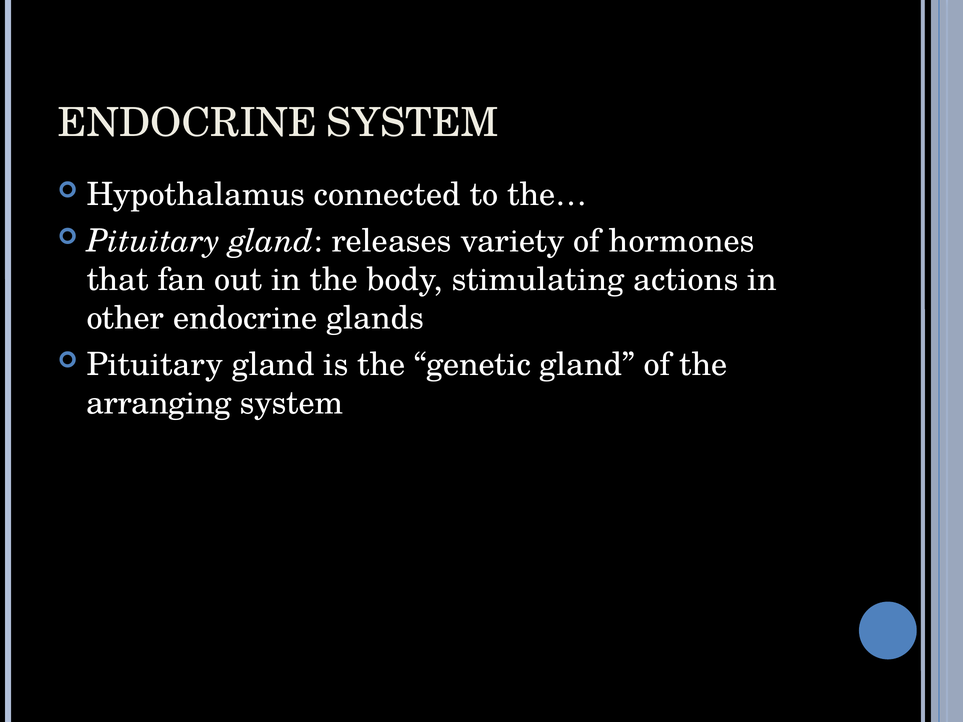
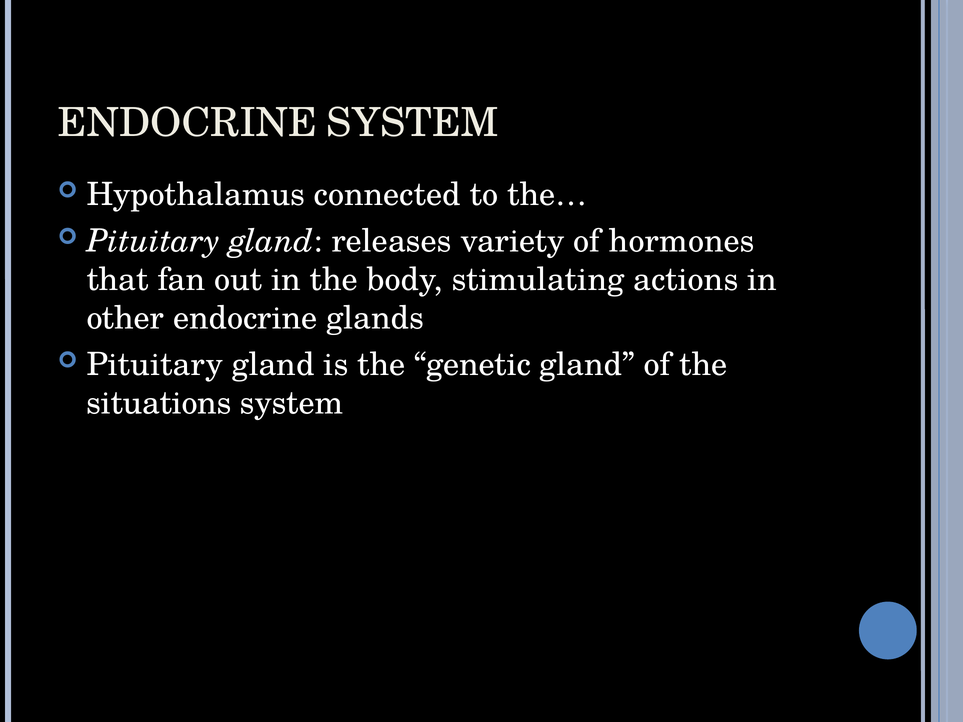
arranging: arranging -> situations
